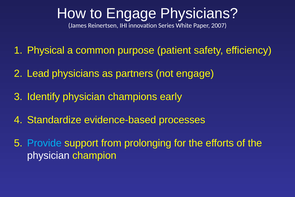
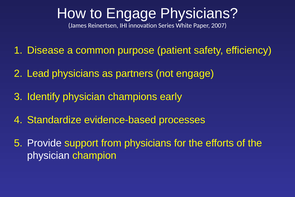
Physical: Physical -> Disease
Provide colour: light blue -> white
from prolonging: prolonging -> physicians
